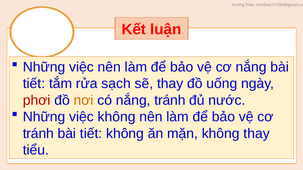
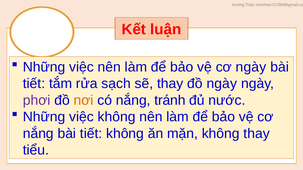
cơ nắng: nắng -> ngày
đồ uống: uống -> ngày
phơi colour: red -> purple
tránh at (38, 134): tránh -> nắng
